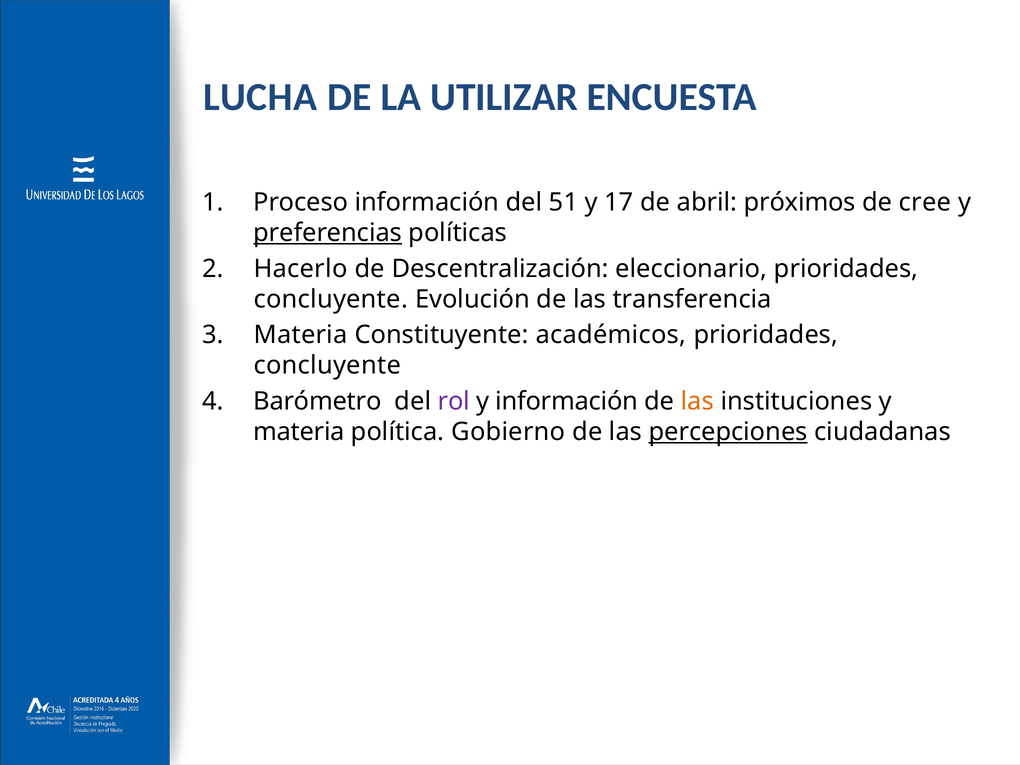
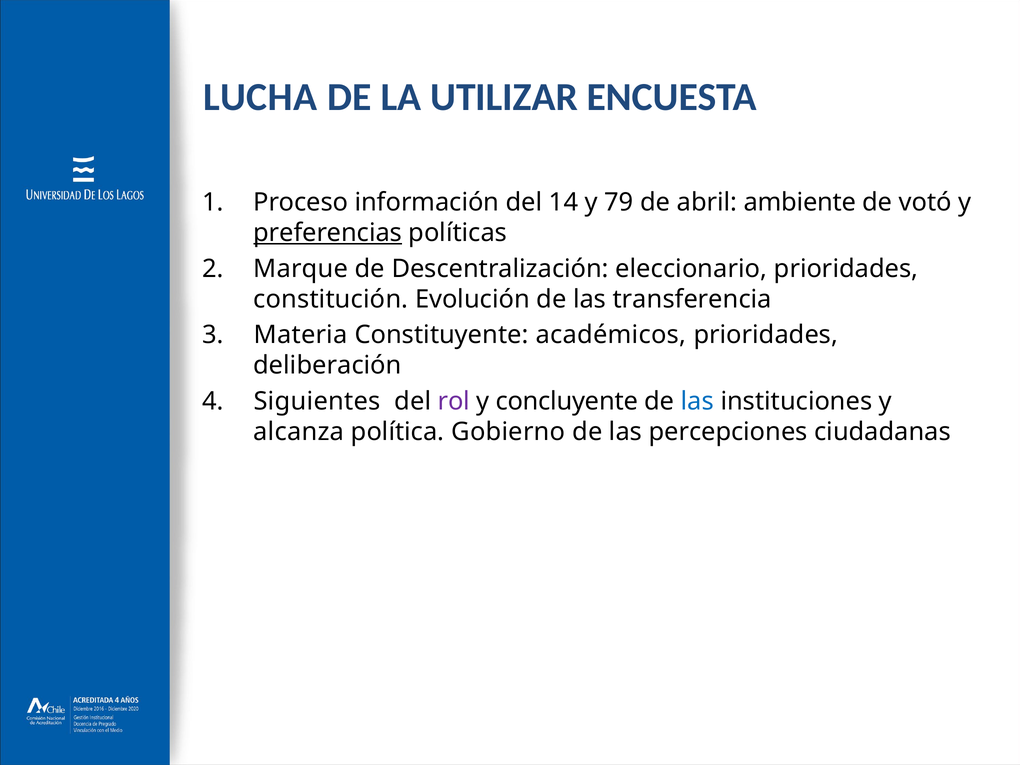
51: 51 -> 14
17: 17 -> 79
próximos: próximos -> ambiente
cree: cree -> votó
Hacerlo: Hacerlo -> Marque
concluyente at (331, 299): concluyente -> constitución
concluyente at (327, 366): concluyente -> deliberación
Barómetro: Barómetro -> Siguientes
y información: información -> concluyente
las at (697, 401) colour: orange -> blue
materia at (299, 432): materia -> alcanza
percepciones underline: present -> none
